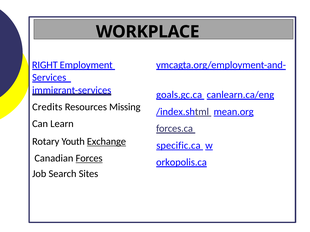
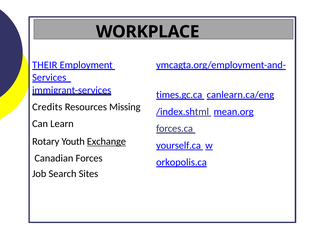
RIGHT: RIGHT -> THEIR
goals.gc.ca: goals.gc.ca -> times.gc.ca
specific.ca: specific.ca -> yourself.ca
Forces underline: present -> none
